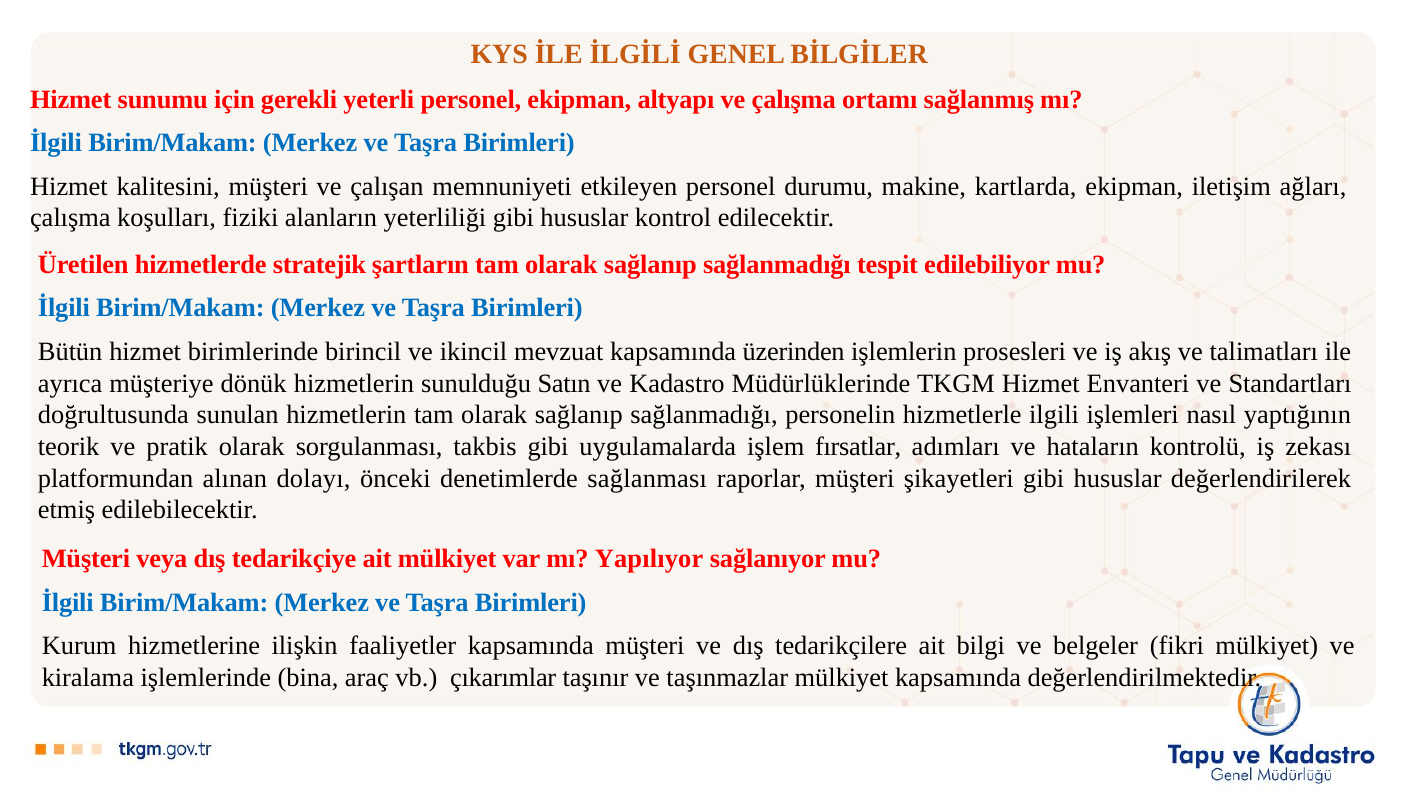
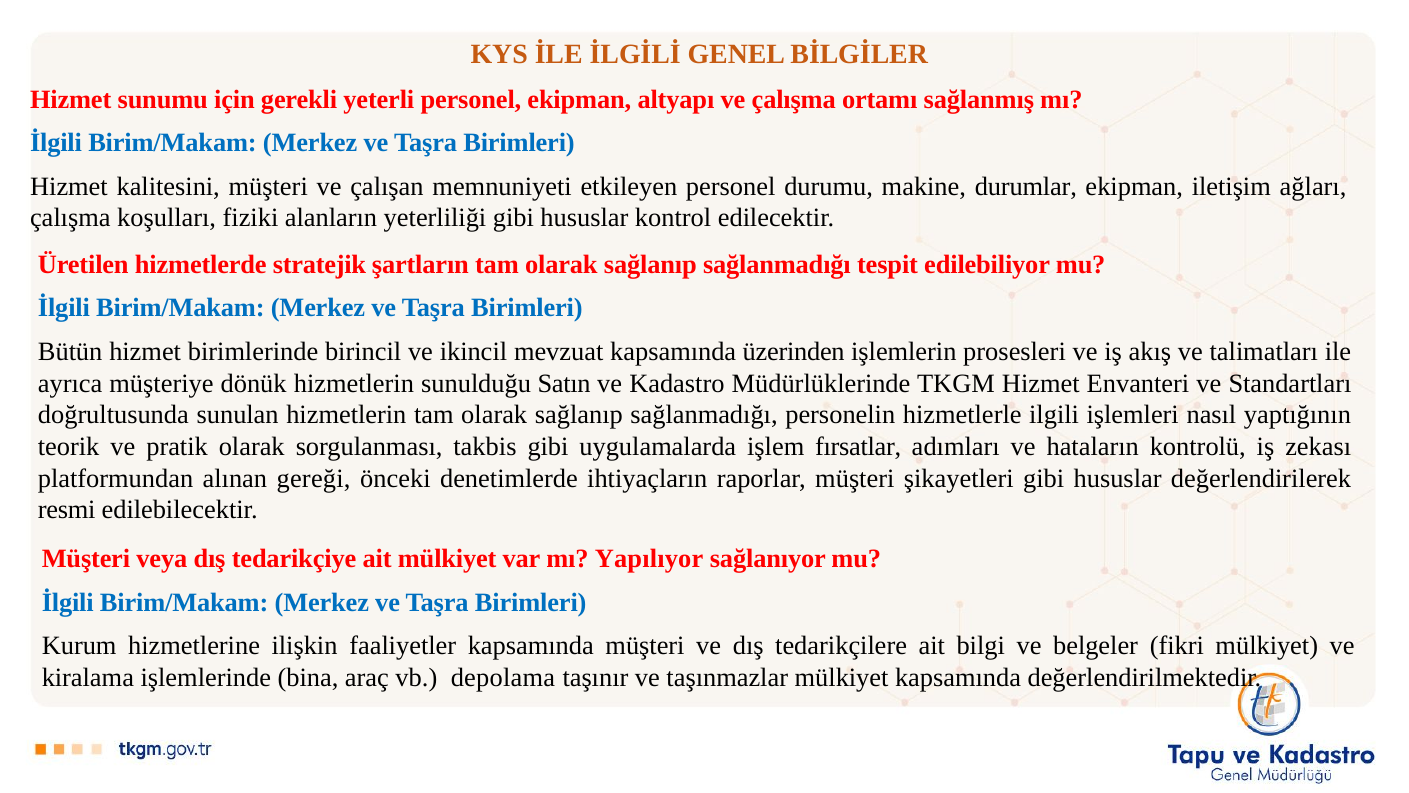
kartlarda: kartlarda -> durumlar
dolayı: dolayı -> gereği
sağlanması: sağlanması -> ihtiyaçların
etmiş: etmiş -> resmi
çıkarımlar: çıkarımlar -> depolama
